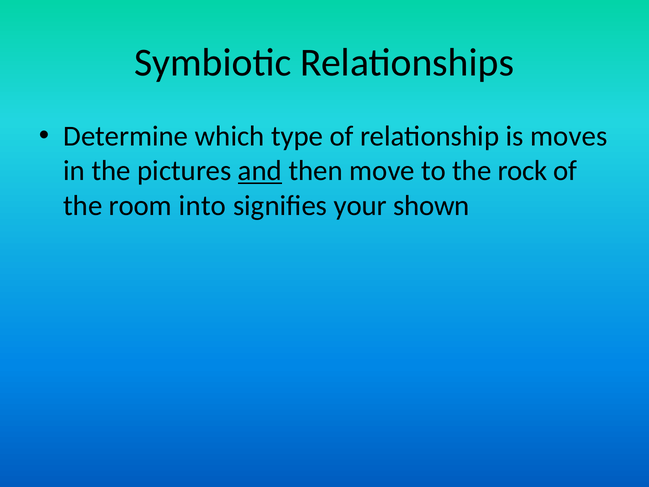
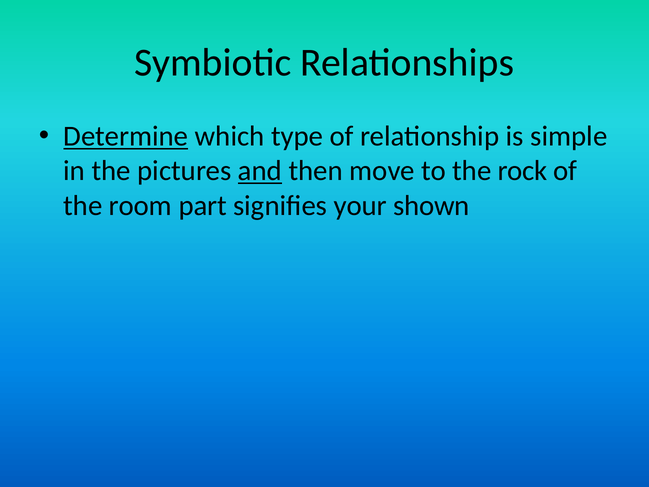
Determine underline: none -> present
moves: moves -> simple
into: into -> part
